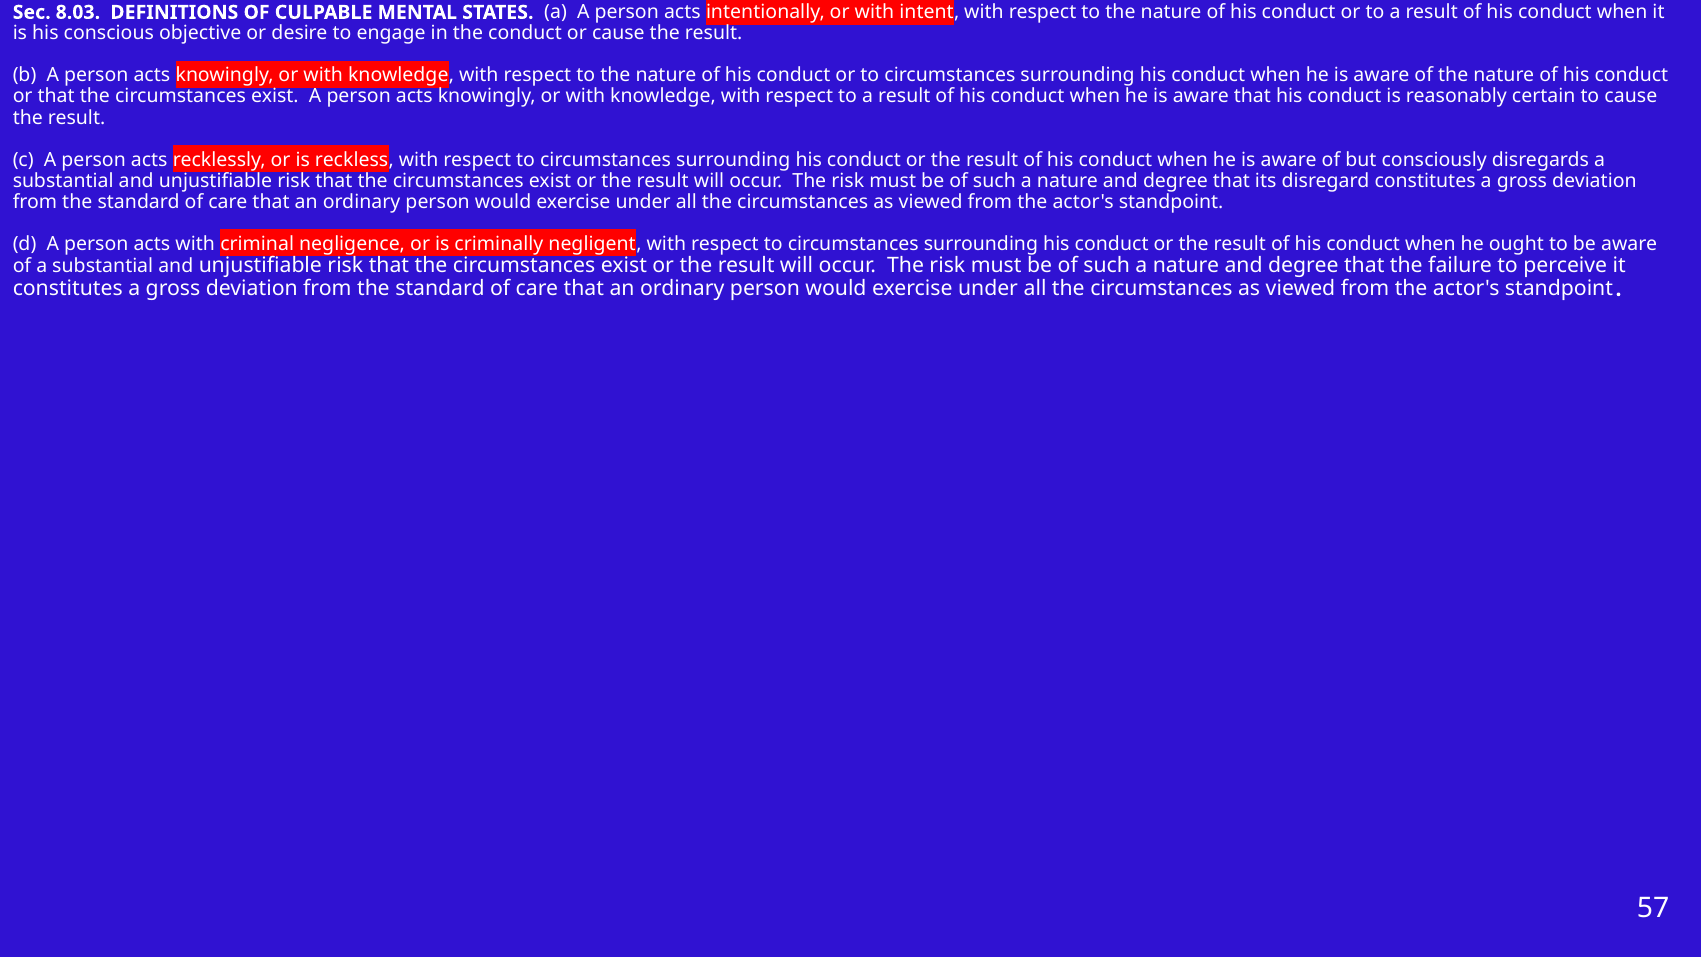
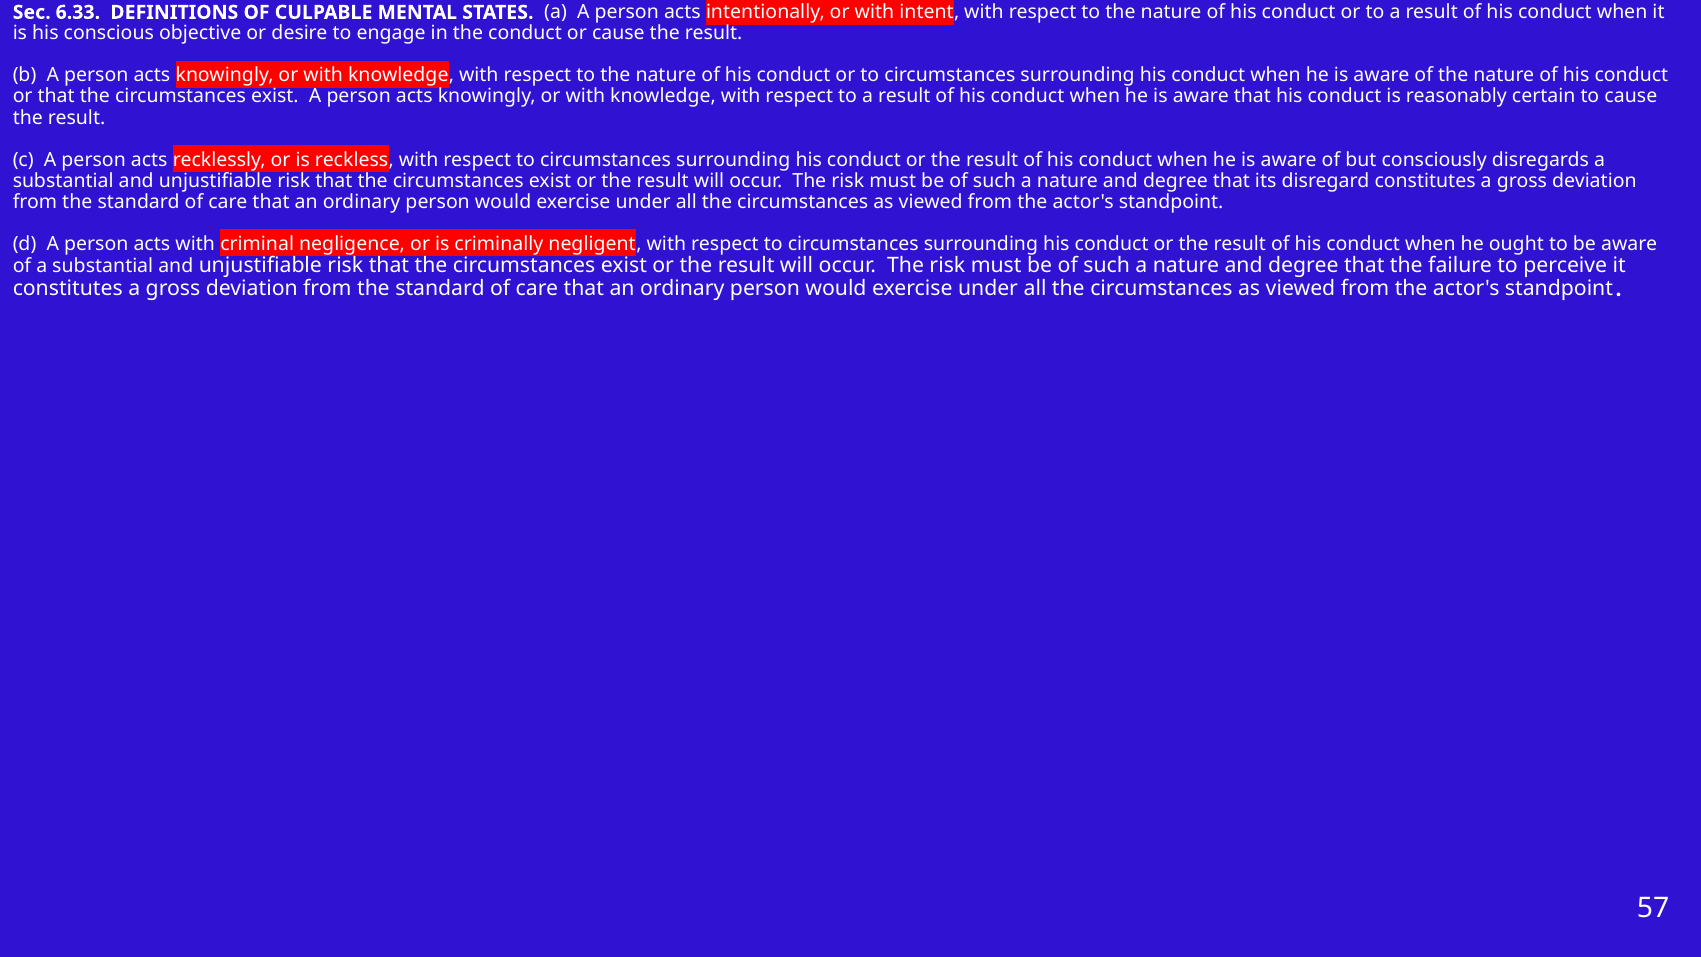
8.03: 8.03 -> 6.33
